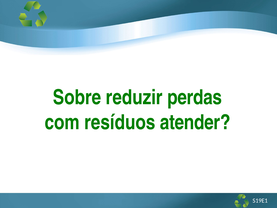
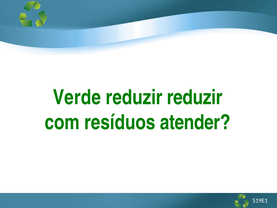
Sobre: Sobre -> Verde
reduzir perdas: perdas -> reduzir
